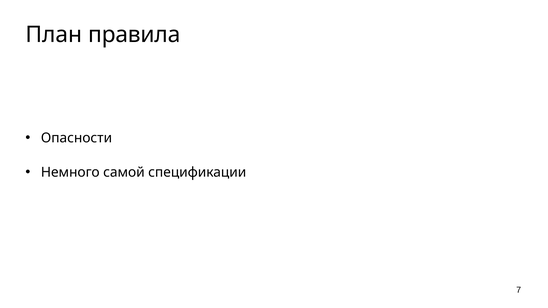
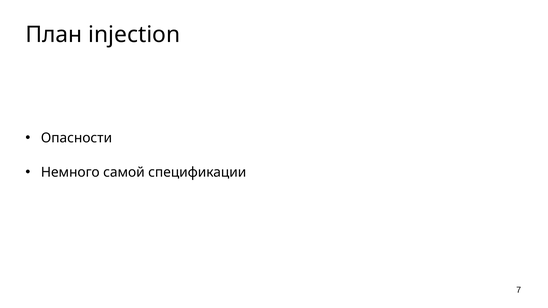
правила: правила -> injection
